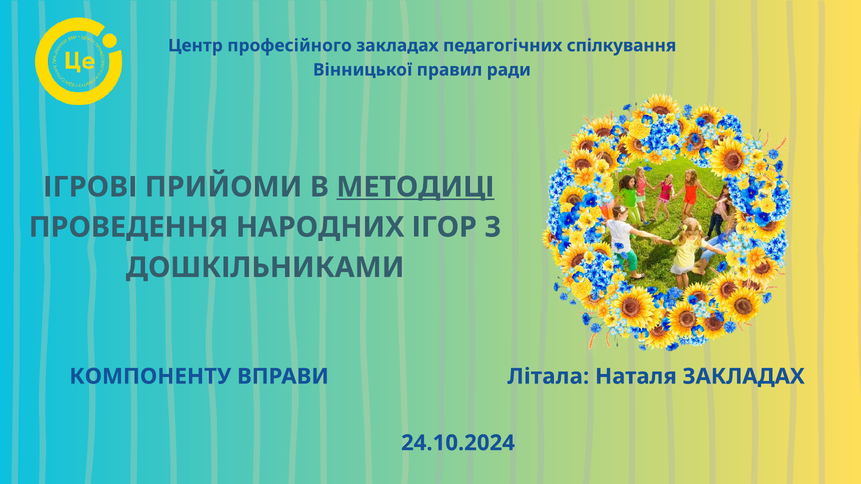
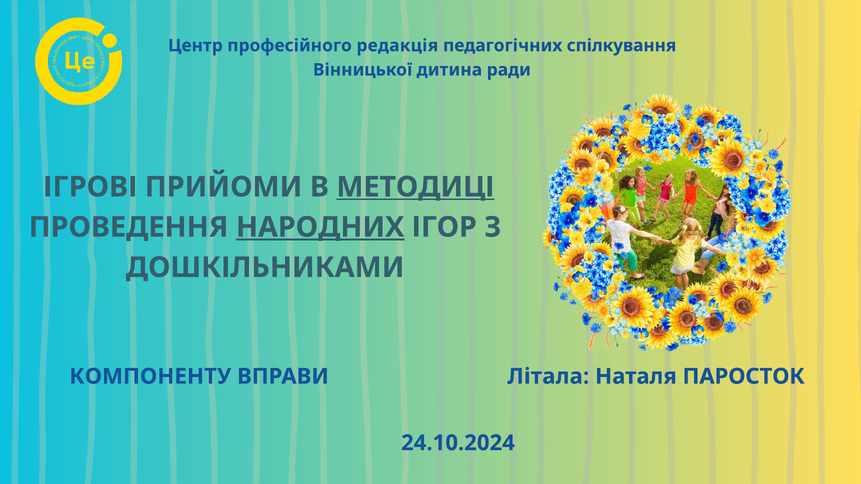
професійного закладах: закладах -> редакція
правил: правил -> дитина
НАРОДНИХ underline: none -> present
Наталя ЗАКЛАДАХ: ЗАКЛАДАХ -> ПАРОСТОК
